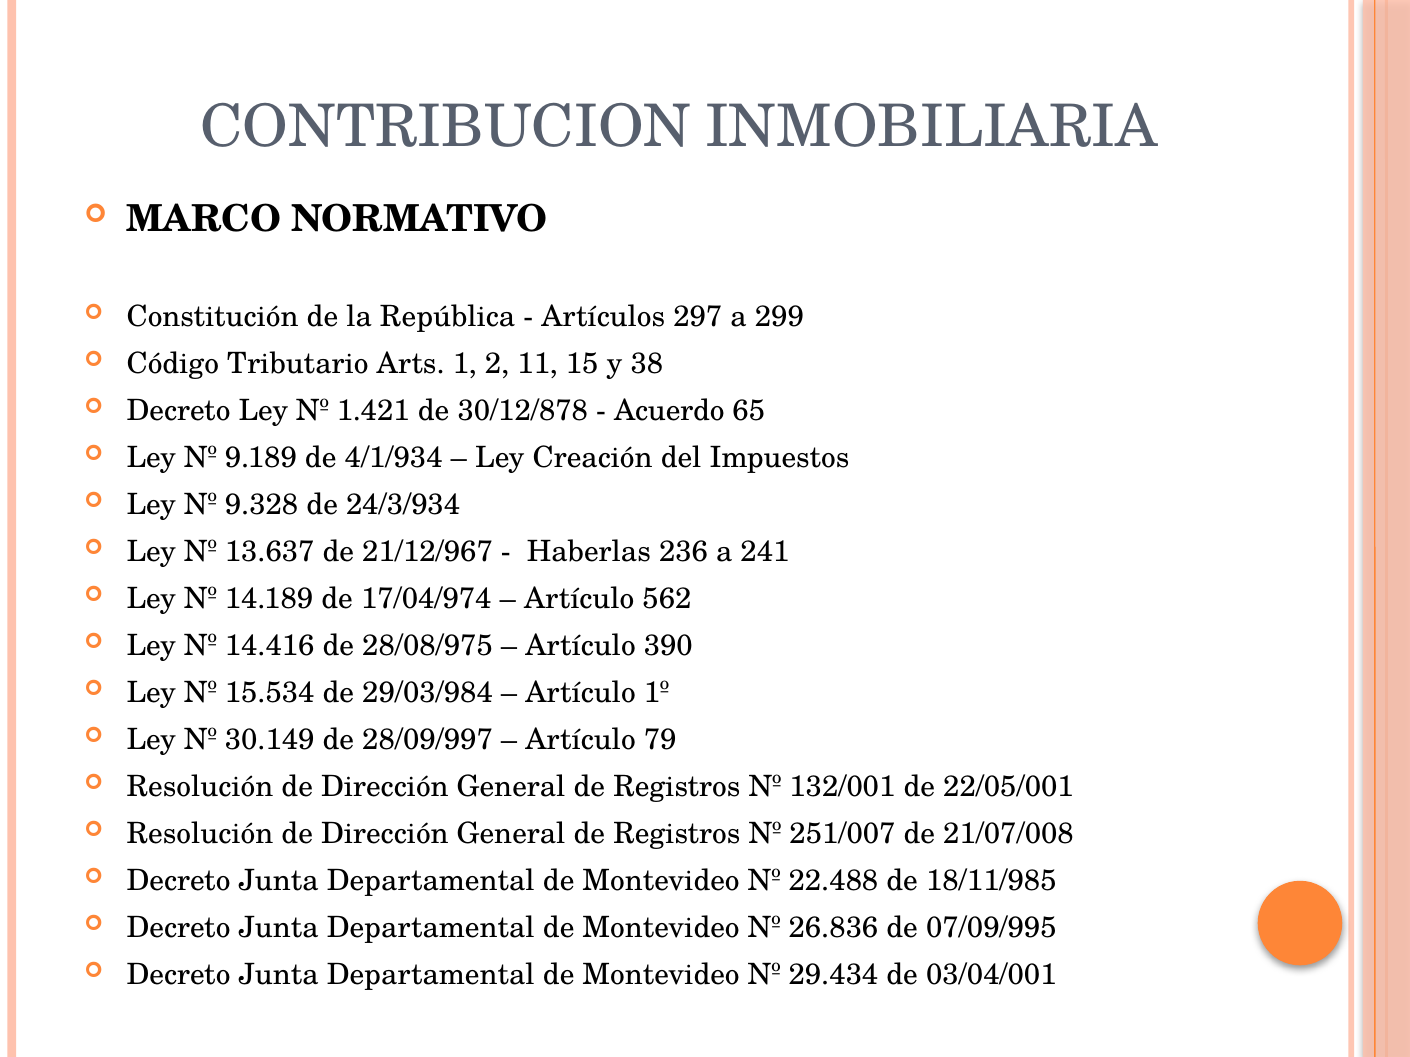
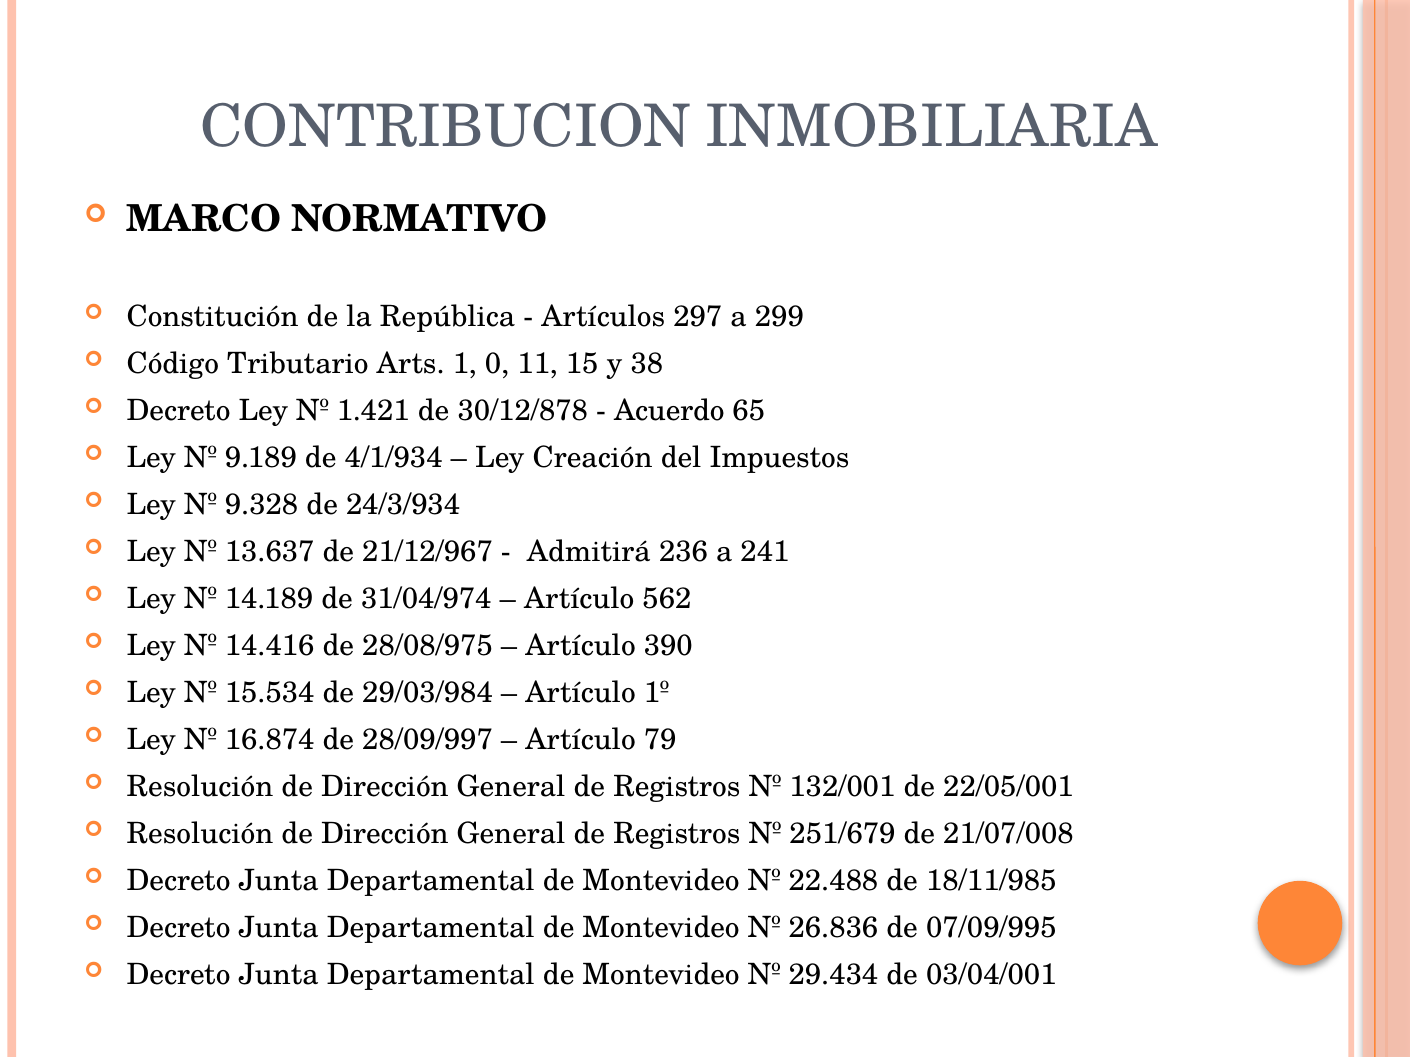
2: 2 -> 0
Haberlas: Haberlas -> Admitirá
17/04/974: 17/04/974 -> 31/04/974
30.149: 30.149 -> 16.874
251/007: 251/007 -> 251/679
